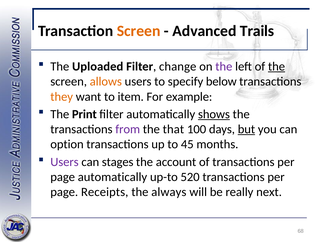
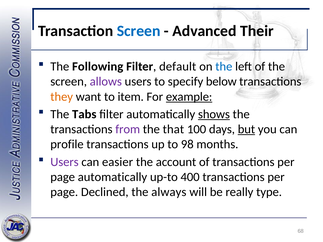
Screen at (139, 31) colour: orange -> blue
Trails: Trails -> Their
Uploaded: Uploaded -> Following
change: change -> default
the at (224, 67) colour: purple -> blue
the at (277, 67) underline: present -> none
allows colour: orange -> purple
example underline: none -> present
Print: Print -> Tabs
option: option -> profile
45: 45 -> 98
stages: stages -> easier
520: 520 -> 400
Receipts: Receipts -> Declined
next: next -> type
